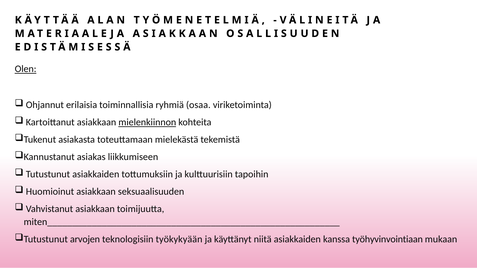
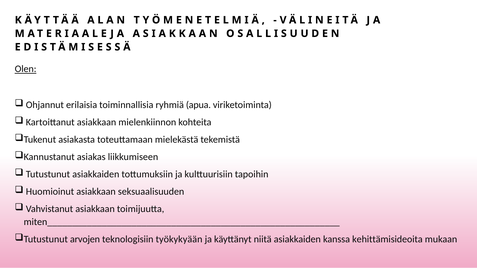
osaa: osaa -> apua
mielenkiinnon underline: present -> none
työhyvinvointiaan: työhyvinvointiaan -> kehittämisideoita
